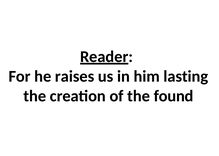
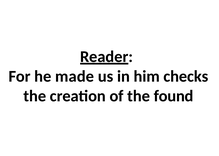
raises: raises -> made
lasting: lasting -> checks
